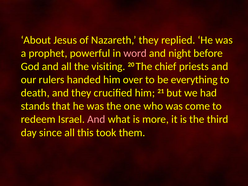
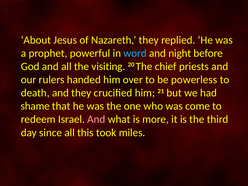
word colour: pink -> light blue
everything: everything -> powerless
stands: stands -> shame
them: them -> miles
